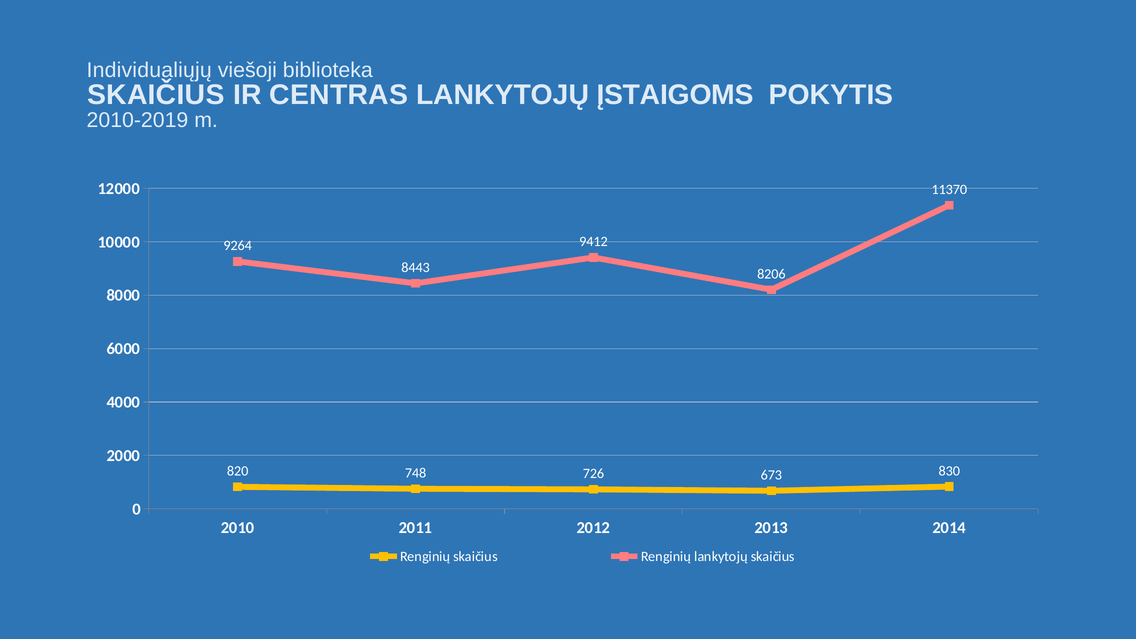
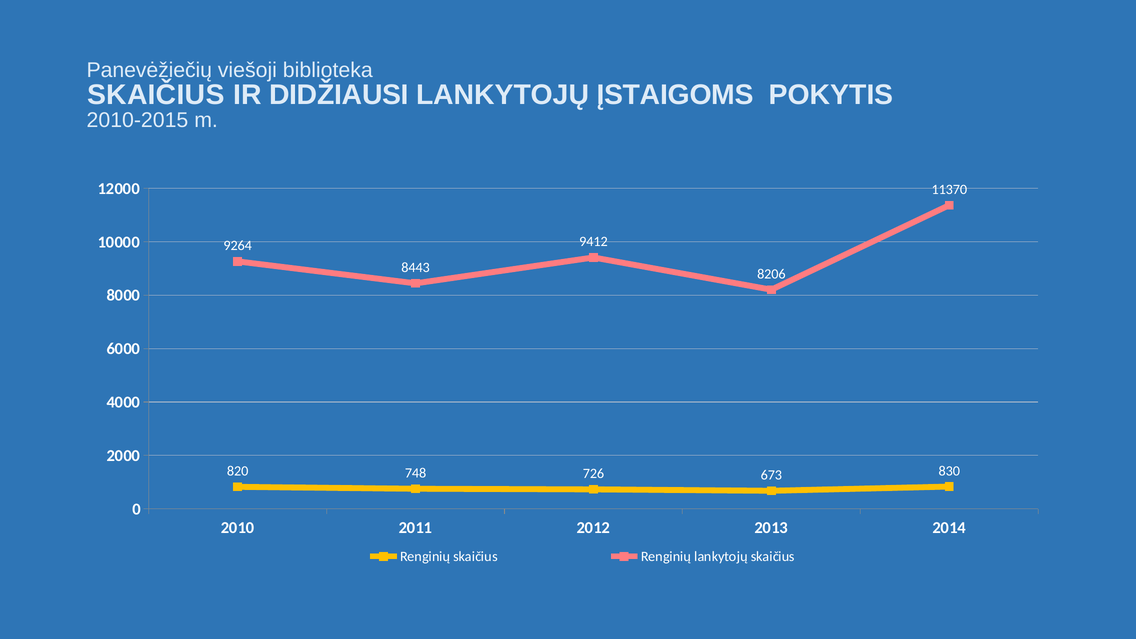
Individualiųjų: Individualiųjų -> Panevėžiečių
CENTRAS: CENTRAS -> DIDŽIAUSI
2010-2019: 2010-2019 -> 2010-2015
